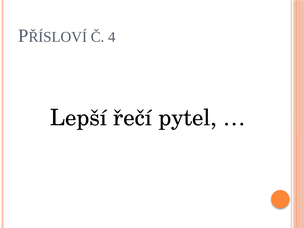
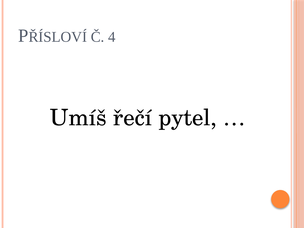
Lepší: Lepší -> Umíš
